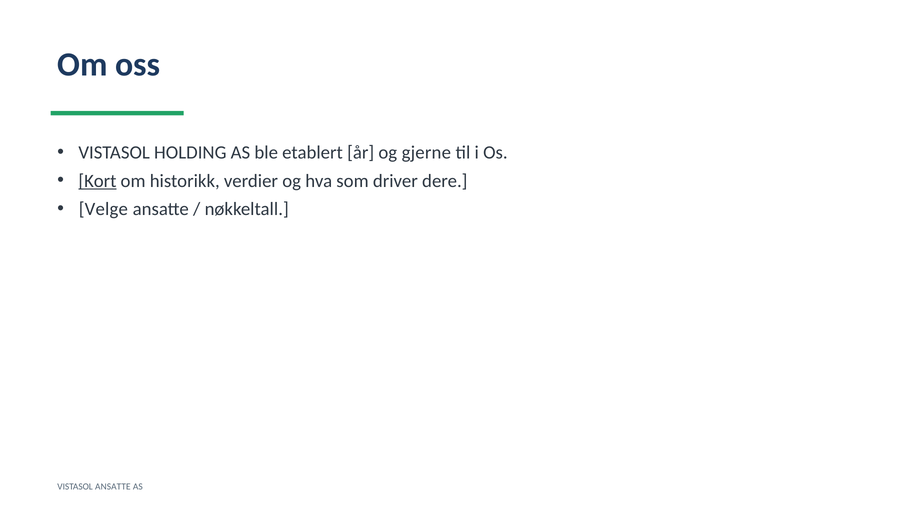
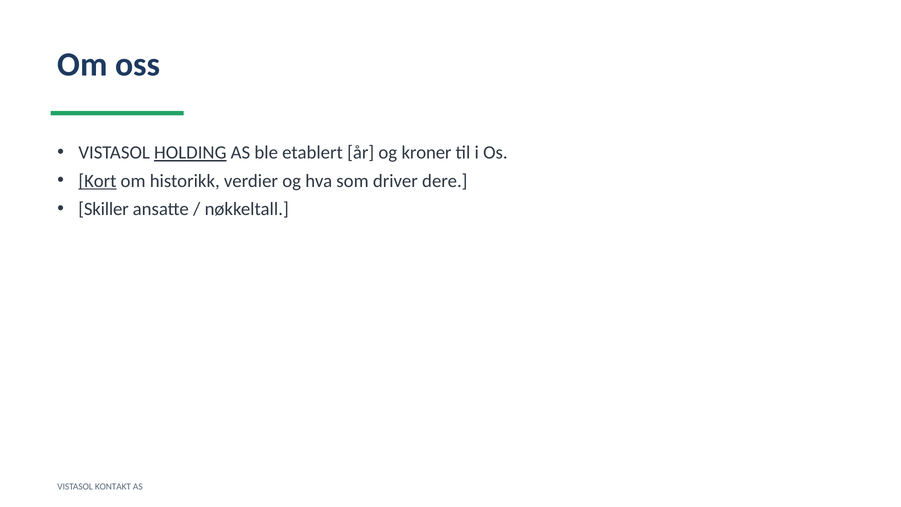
HOLDING underline: none -> present
gjerne: gjerne -> kroner
Velge: Velge -> Skiller
VISTASOL ANSATTE: ANSATTE -> KONTAKT
